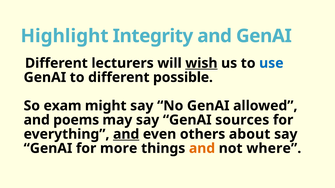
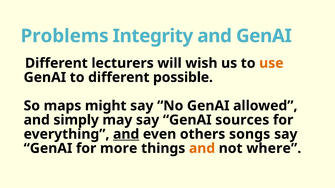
Highlight: Highlight -> Problems
wish underline: present -> none
use colour: blue -> orange
exam: exam -> maps
poems: poems -> simply
about: about -> songs
